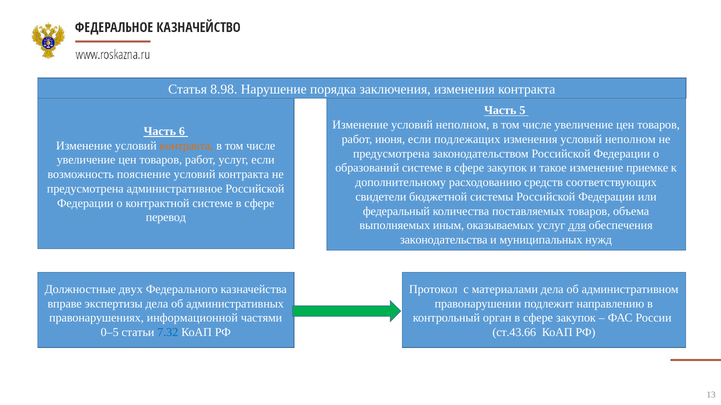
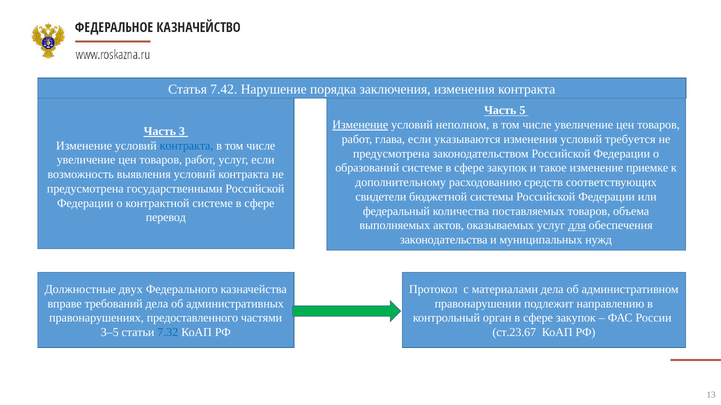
8.98: 8.98 -> 7.42
Изменение at (360, 125) underline: none -> present
6: 6 -> 3
июня: июня -> глава
подлежащих: подлежащих -> указываются
изменения условий неполном: неполном -> требуется
контракта at (187, 146) colour: orange -> blue
пояснение: пояснение -> выявления
административное: административное -> государственными
иным: иным -> актов
экспертизы: экспертизы -> требований
информационной: информационной -> предоставленного
0–5: 0–5 -> 3–5
ст.43.66: ст.43.66 -> ст.23.67
